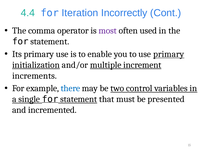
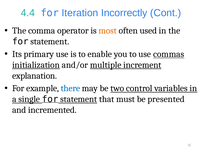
most colour: purple -> orange
use primary: primary -> commas
increments: increments -> explanation
